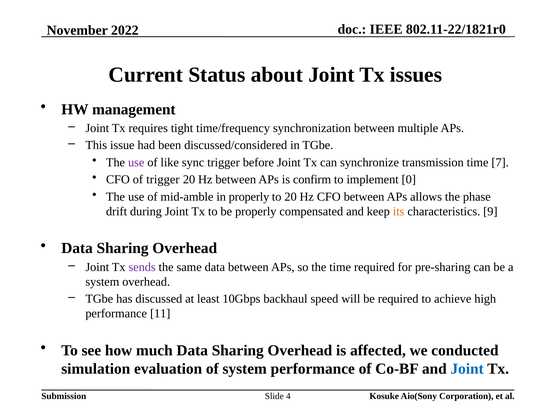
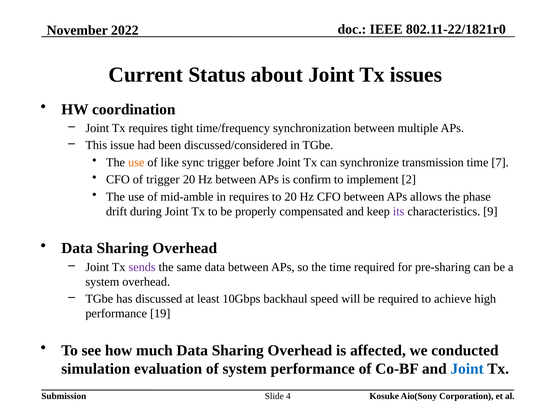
management: management -> coordination
use at (136, 162) colour: purple -> orange
0: 0 -> 2
in properly: properly -> requires
its colour: orange -> purple
11: 11 -> 19
